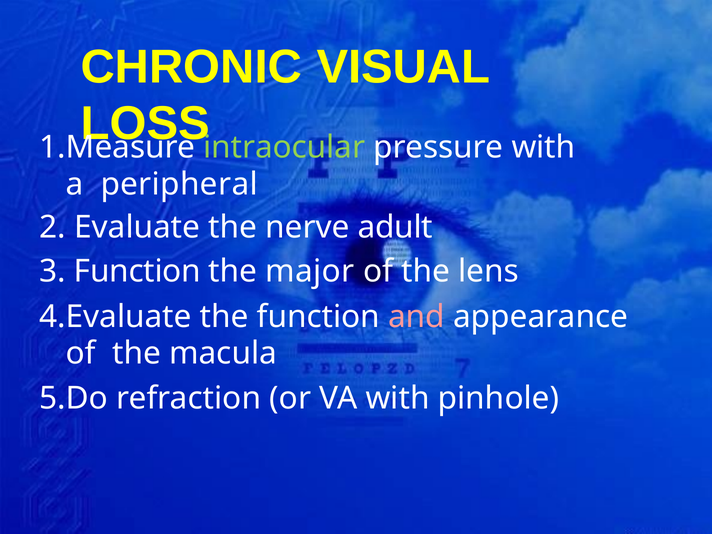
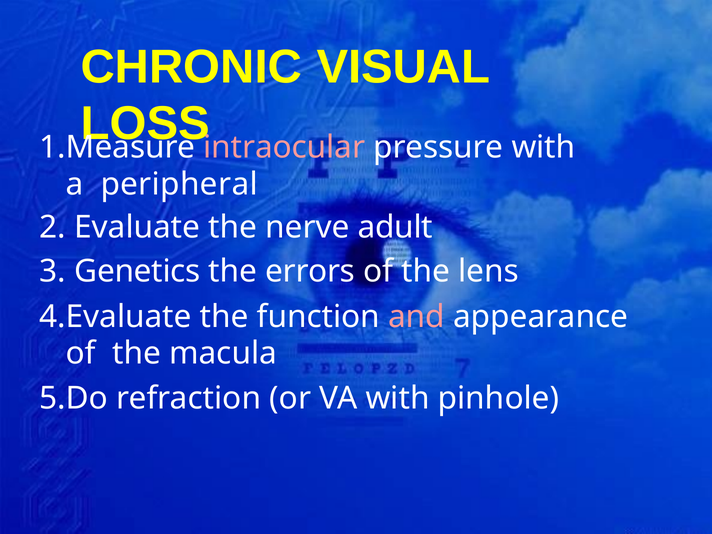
intraocular colour: light green -> pink
Function at (137, 271): Function -> Genetics
major: major -> errors
